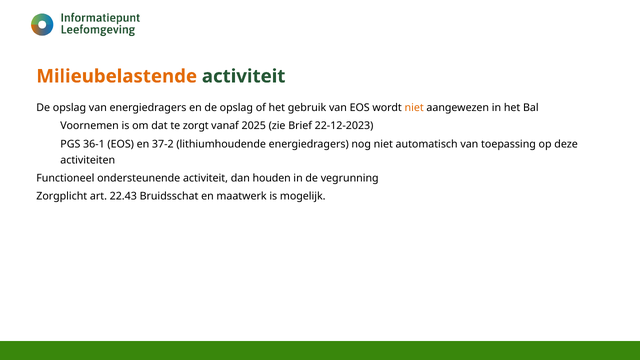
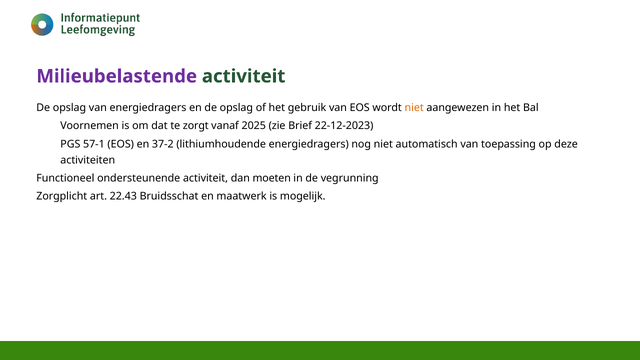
Milieubelastende colour: orange -> purple
36-1: 36-1 -> 57-1
houden: houden -> moeten
